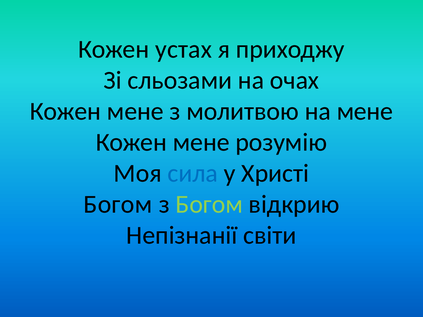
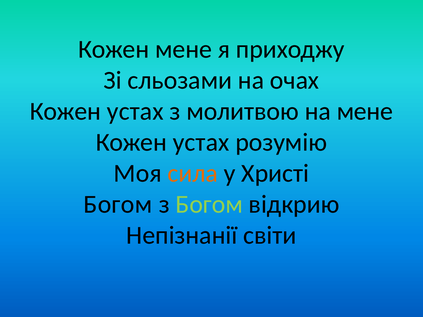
Кожен устах: устах -> мене
мене at (135, 111): мене -> устах
мене at (201, 142): мене -> устах
сила colour: blue -> orange
